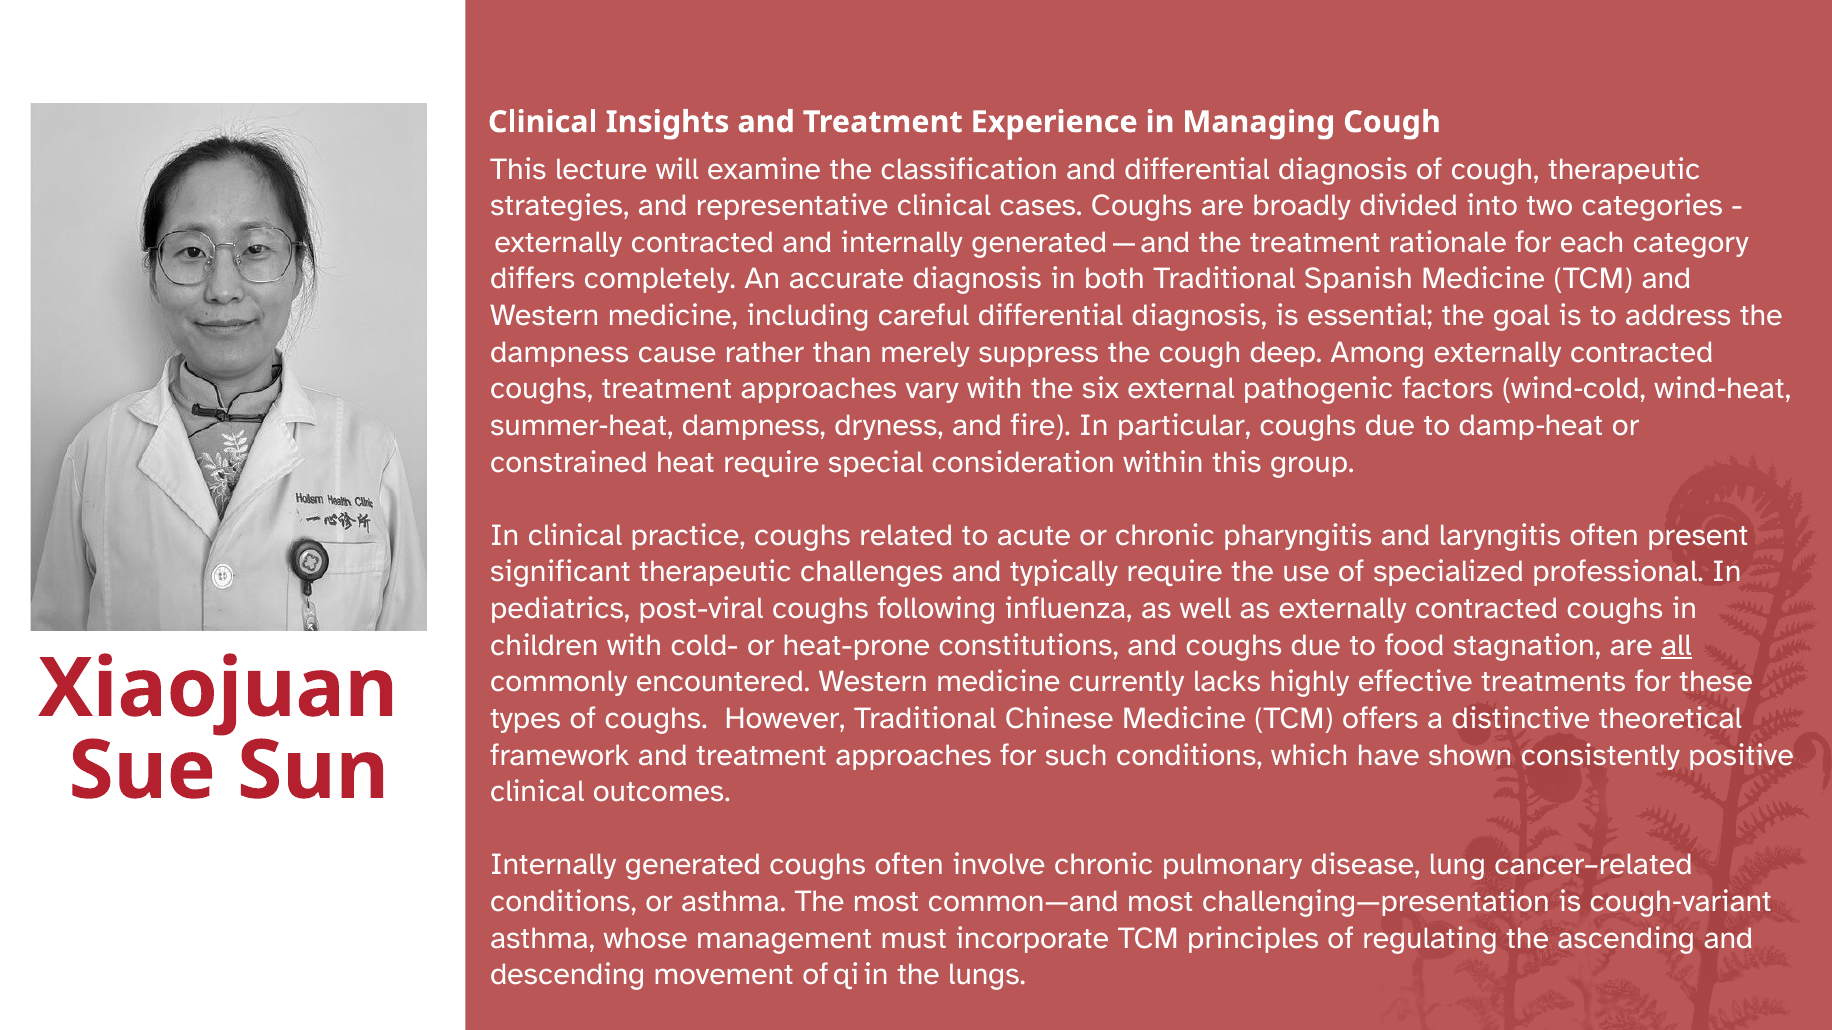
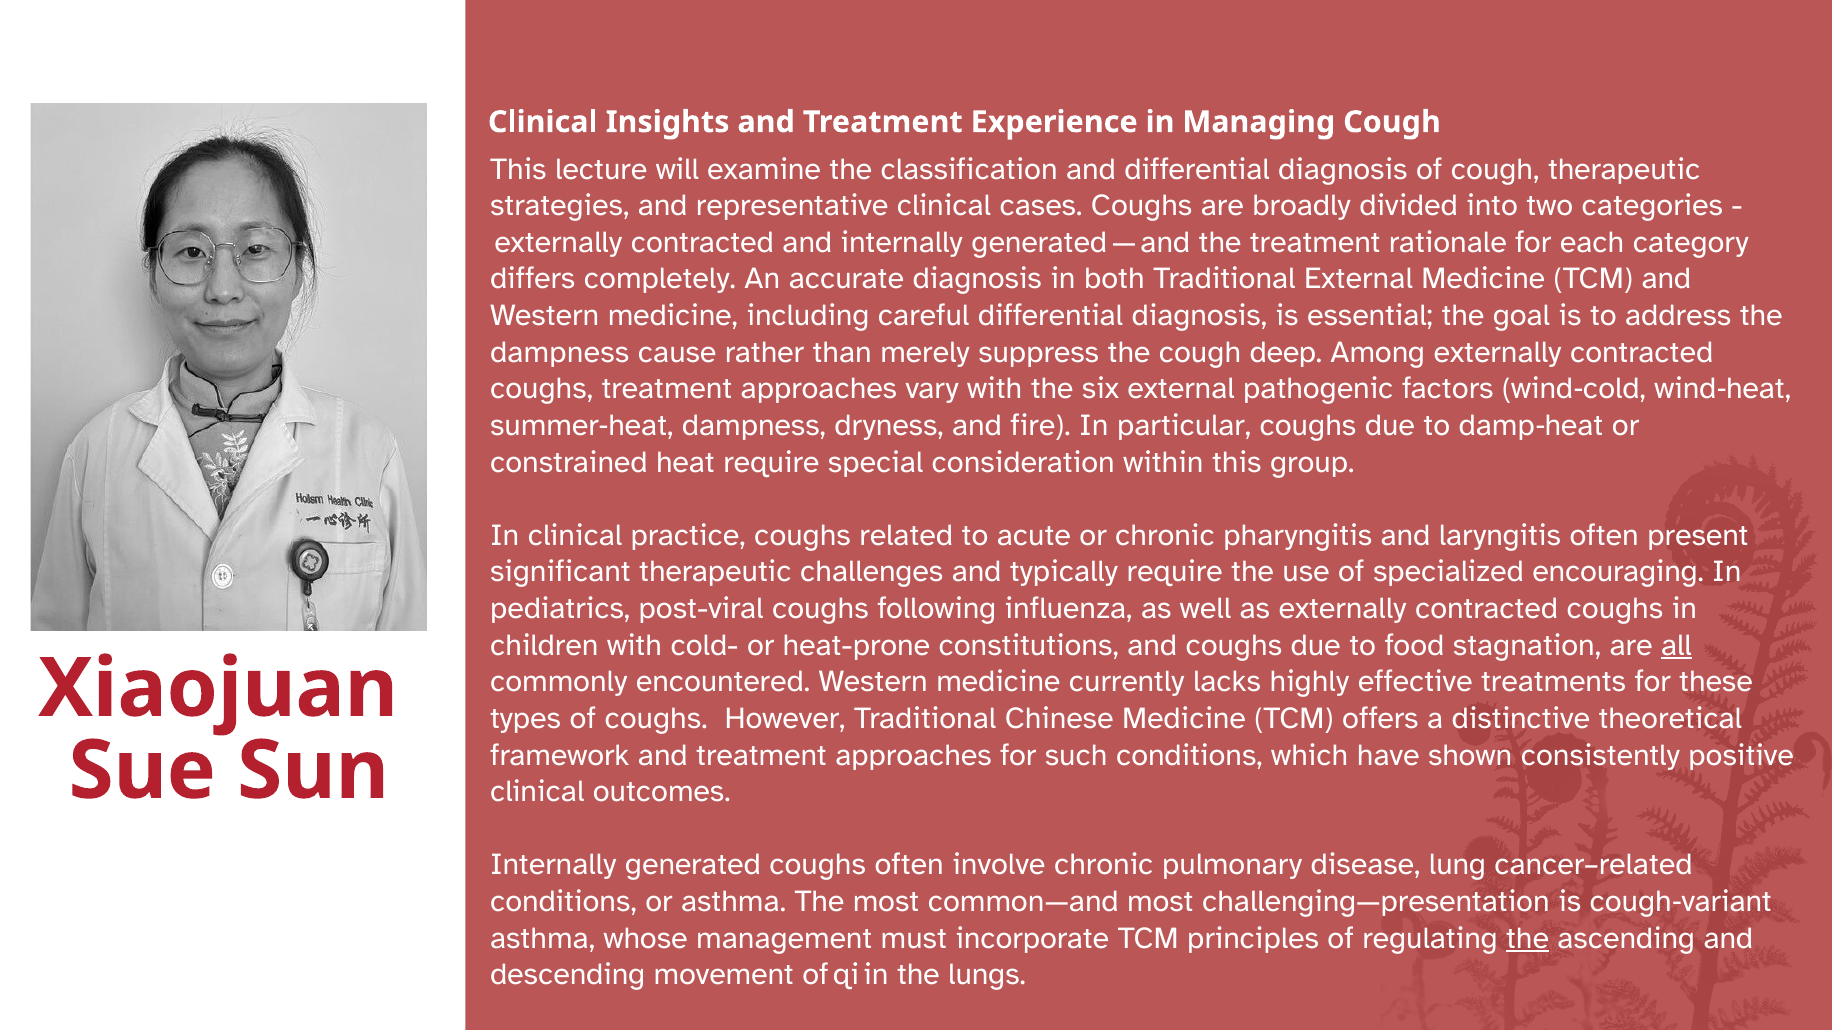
Traditional Spanish: Spanish -> External
professional: professional -> encouraging
the at (1528, 939) underline: none -> present
